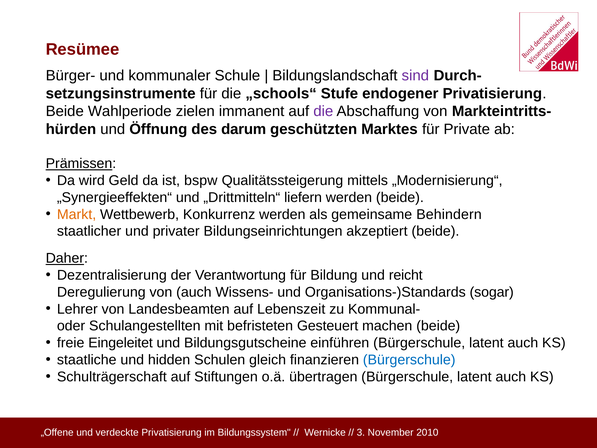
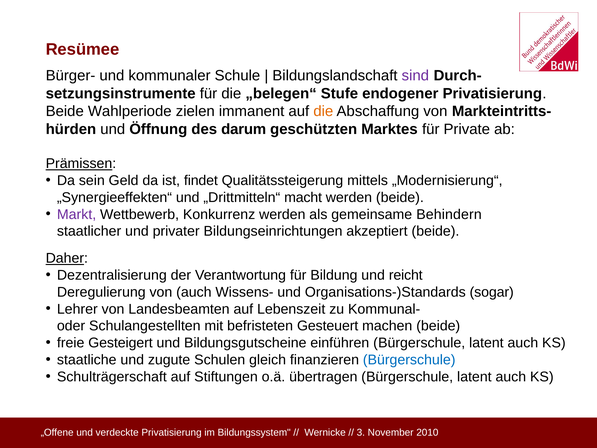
„schools“: „schools“ -> „belegen“
die at (323, 111) colour: purple -> orange
wird: wird -> sein
bspw: bspw -> findet
liefern: liefern -> macht
Markt colour: orange -> purple
Eingeleitet: Eingeleitet -> Gesteigert
hidden: hidden -> zugute
